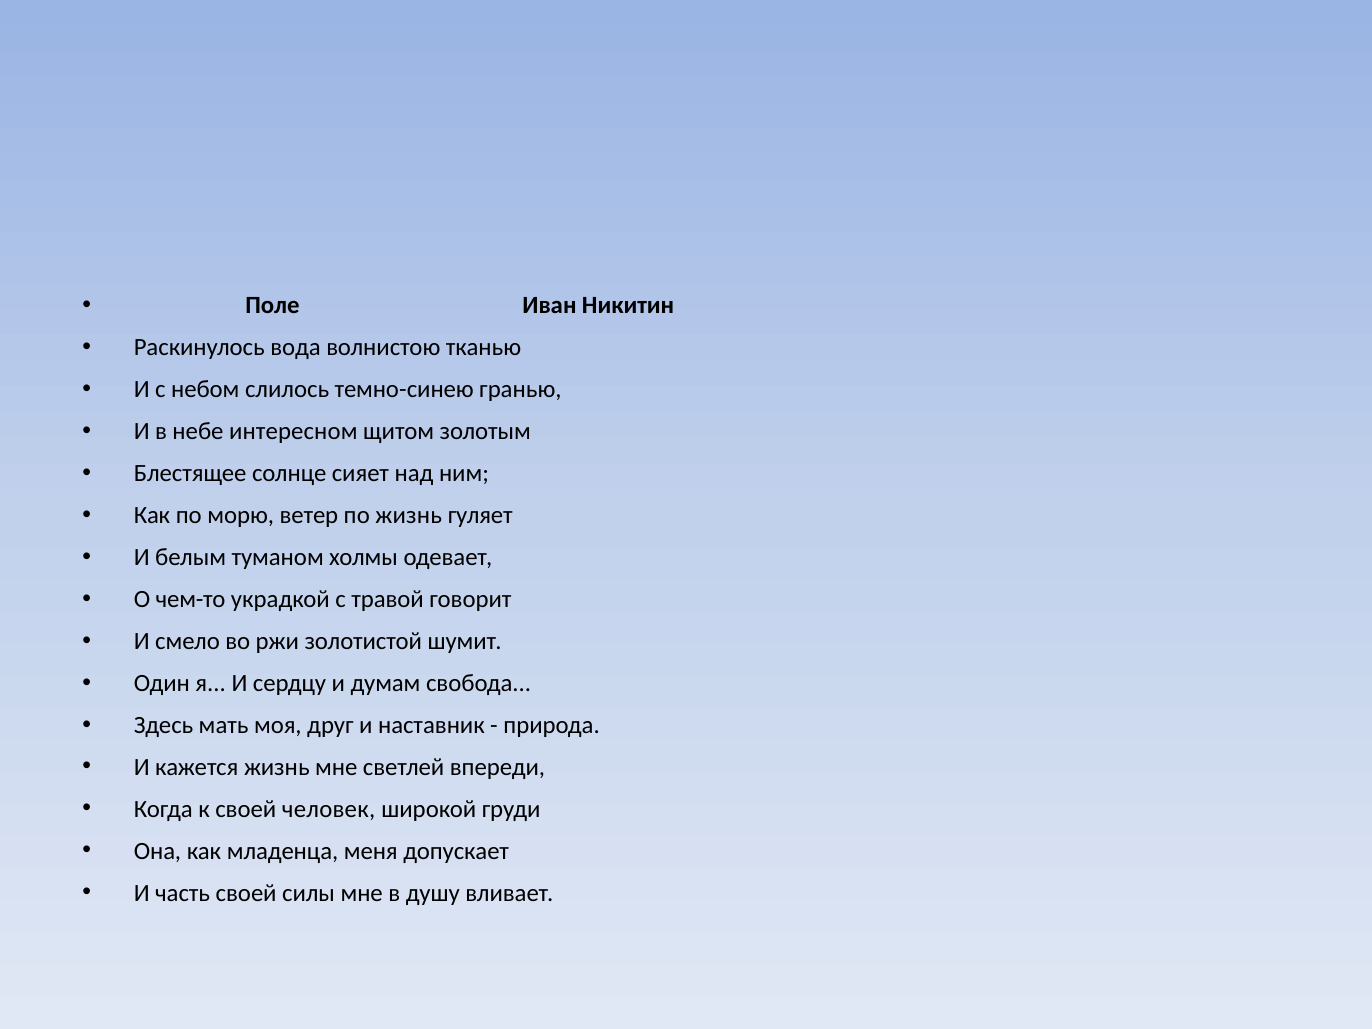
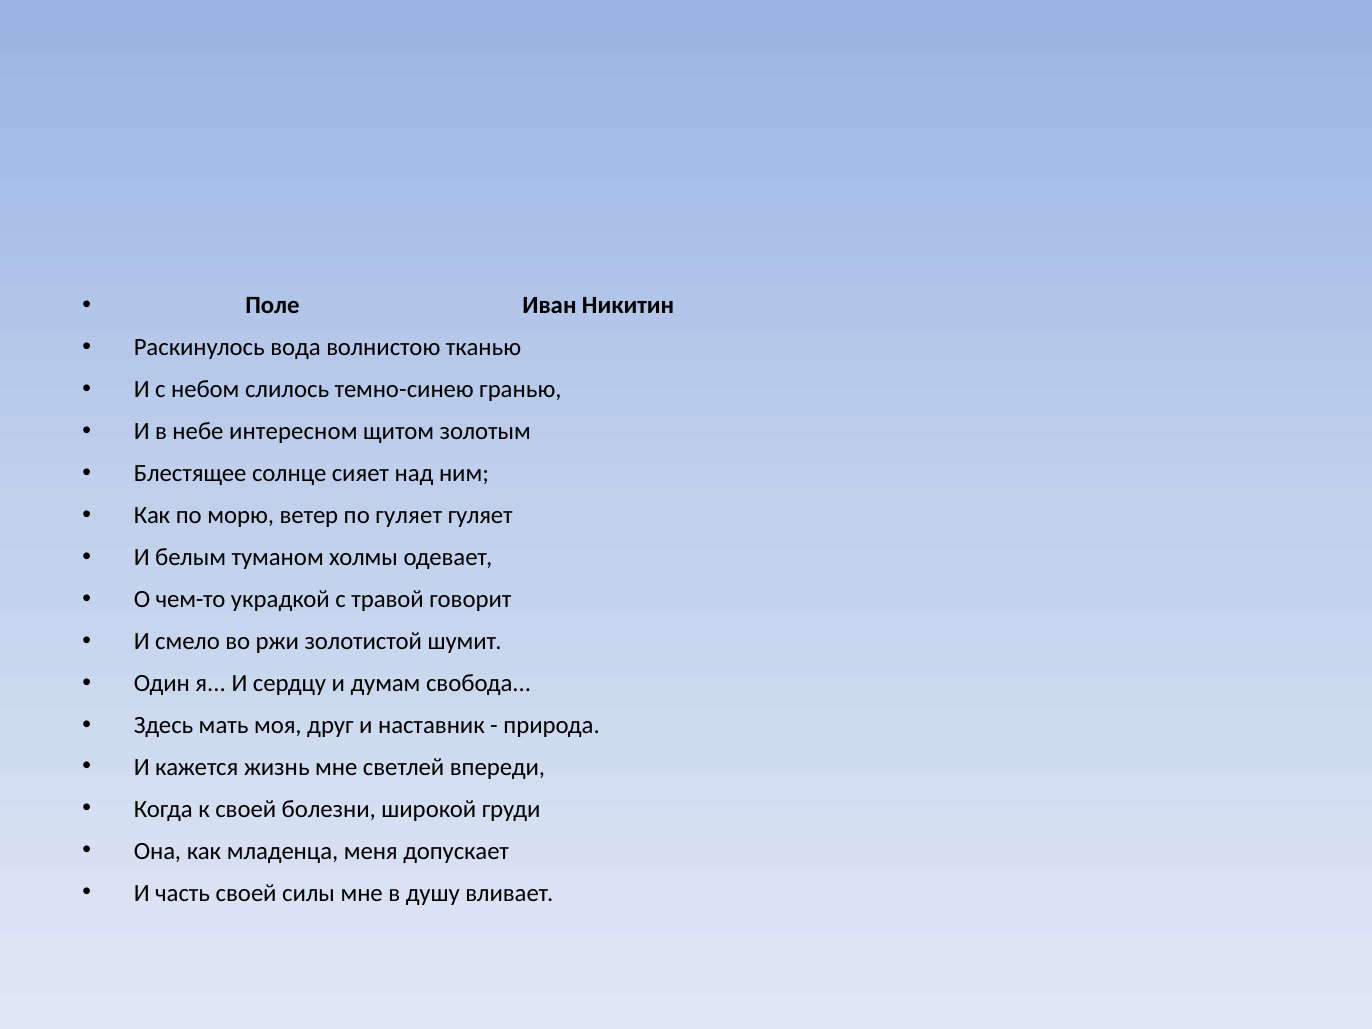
по жизнь: жизнь -> гуляет
человек: человек -> болезни
